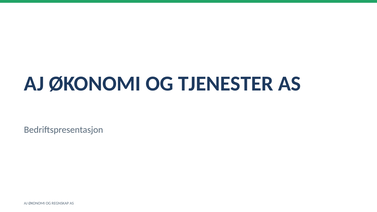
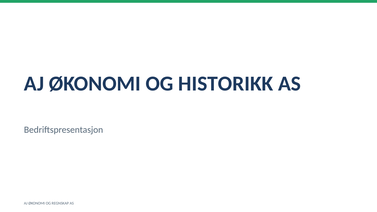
TJENESTER: TJENESTER -> HISTORIKK
